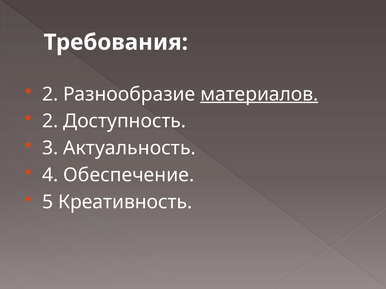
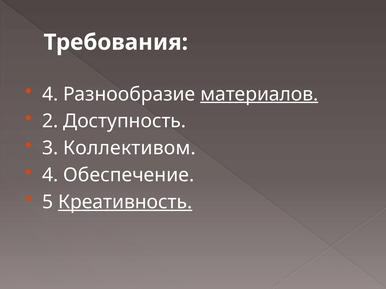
2 at (50, 94): 2 -> 4
Актуальность: Актуальность -> Коллективом
Креативность underline: none -> present
